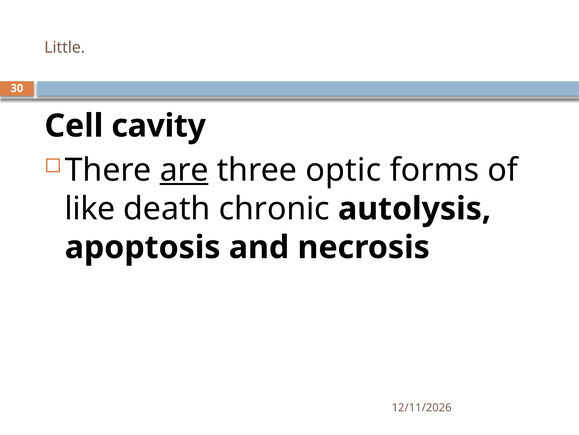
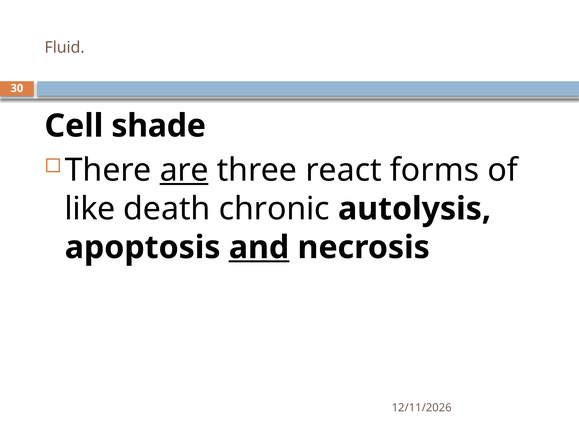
Little: Little -> Fluid
cavity: cavity -> shade
optic: optic -> react
and underline: none -> present
